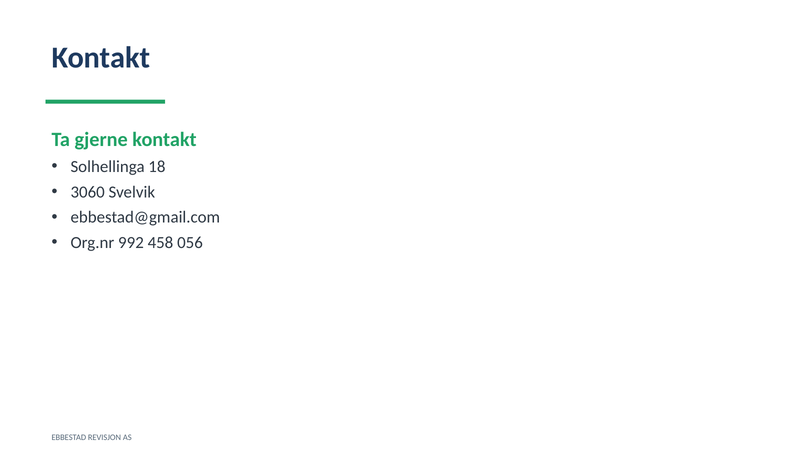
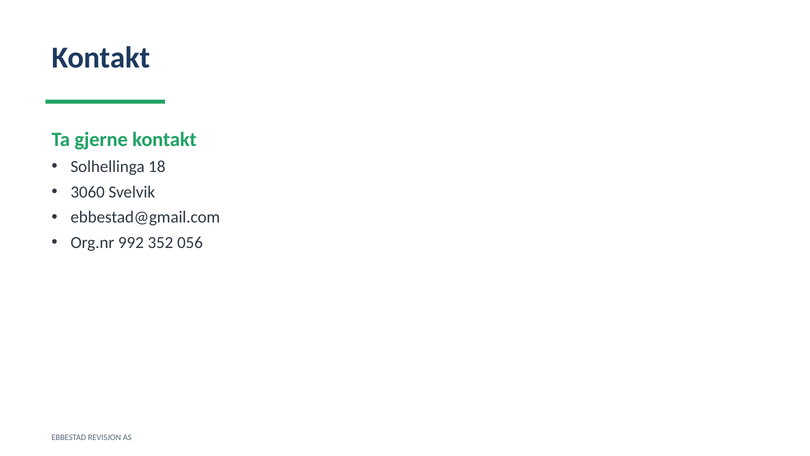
458: 458 -> 352
